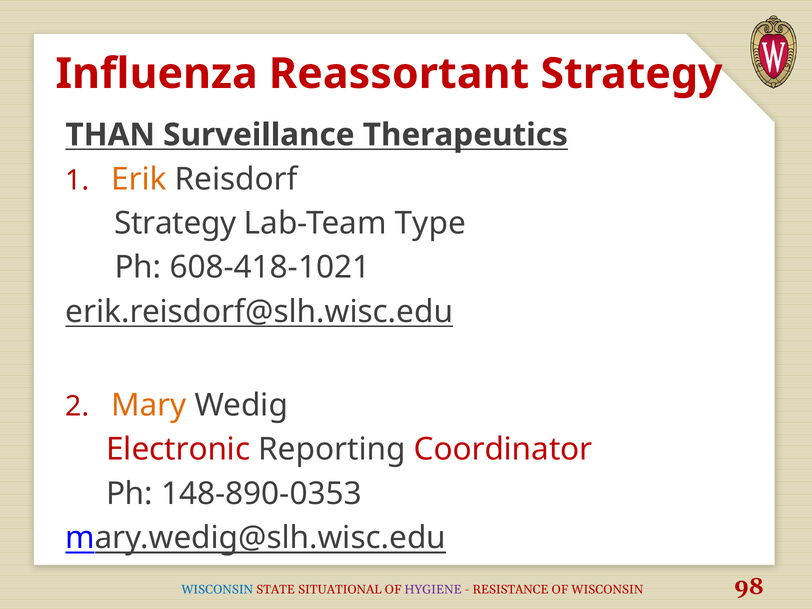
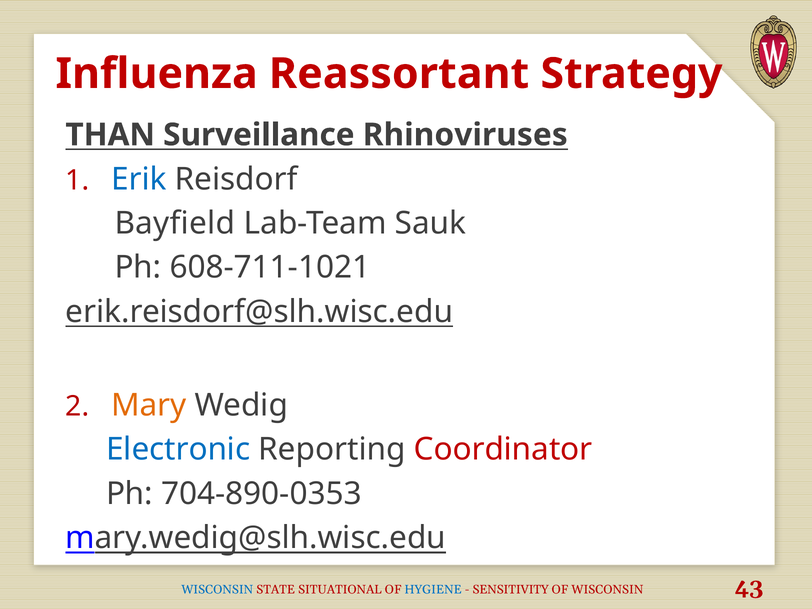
Therapeutics: Therapeutics -> Rhinoviruses
Erik colour: orange -> blue
Strategy at (175, 223): Strategy -> Bayfield
Type: Type -> Sauk
608-418-1021: 608-418-1021 -> 608-711-1021
Electronic colour: red -> blue
148-890-0353: 148-890-0353 -> 704-890-0353
HYGIENE colour: purple -> blue
RESISTANCE: RESISTANCE -> SENSITIVITY
98: 98 -> 43
